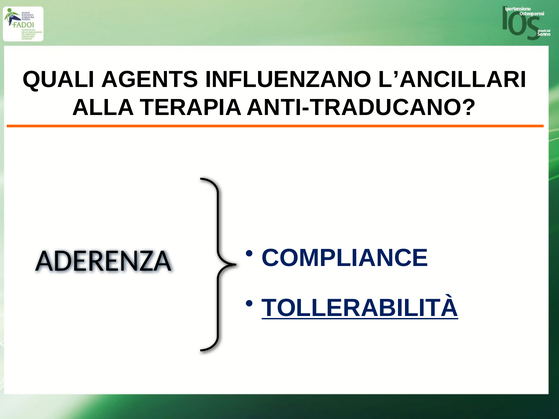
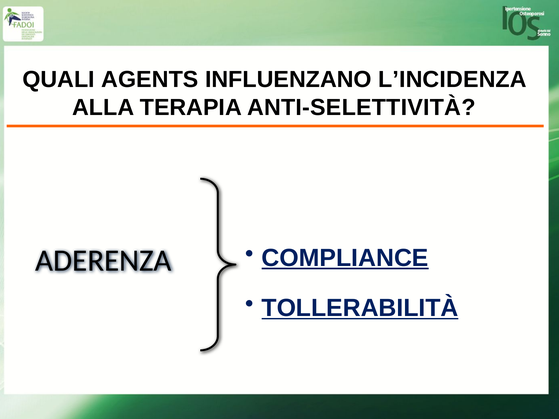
L’ANCILLARI: L’ANCILLARI -> L’INCIDENZA
ANTI-TRADUCANO: ANTI-TRADUCANO -> ANTI-SELETTIVITÀ
COMPLIANCE underline: none -> present
